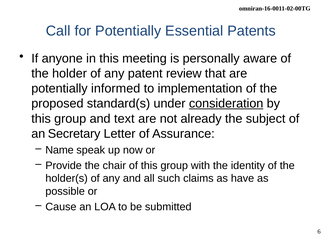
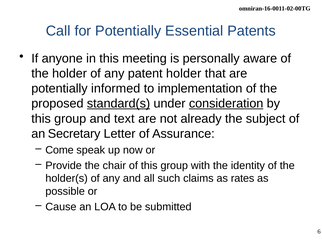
patent review: review -> holder
standard(s underline: none -> present
Name: Name -> Come
have: have -> rates
